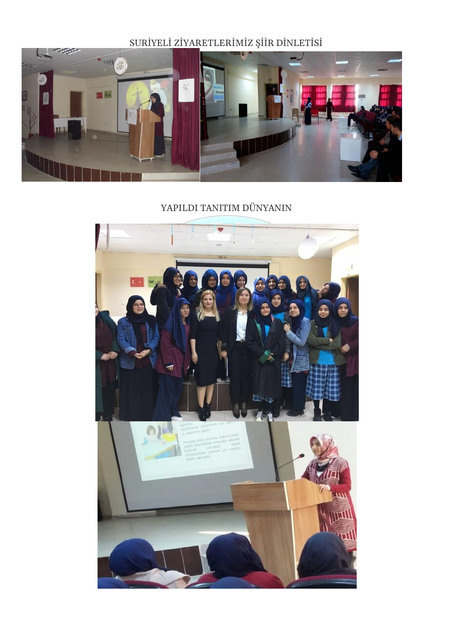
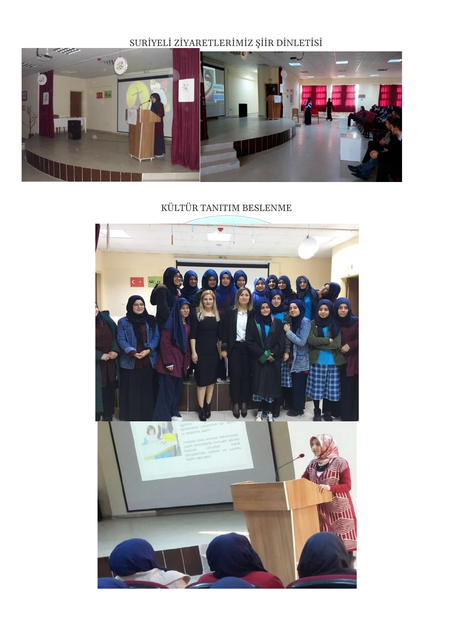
YAPILDI: YAPILDI -> KÜLTÜR
DÜNYANIN: DÜNYANIN -> BESLENME
